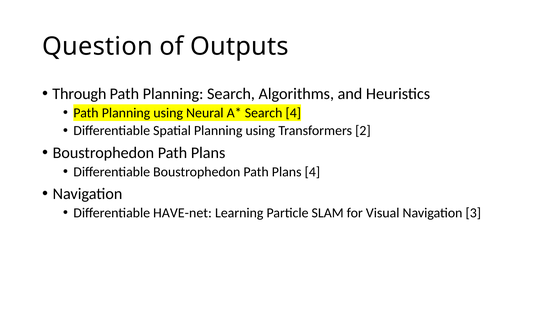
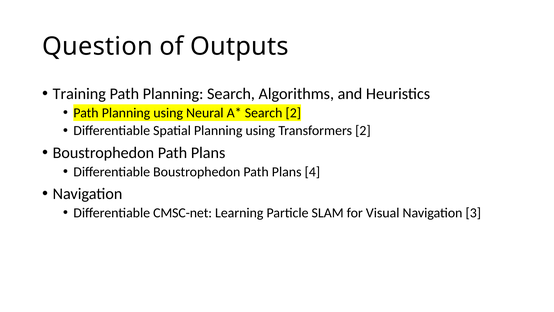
Through: Through -> Training
Search 4: 4 -> 2
HAVE-net: HAVE-net -> CMSC-net
